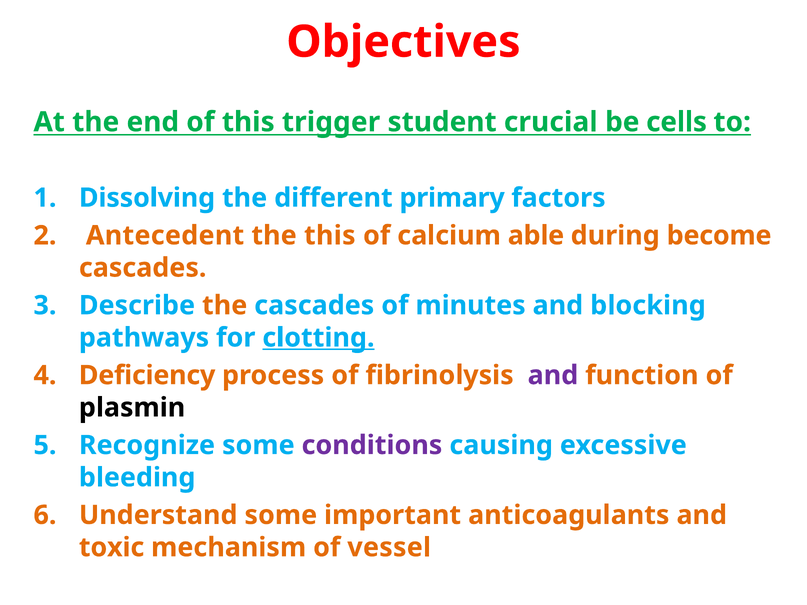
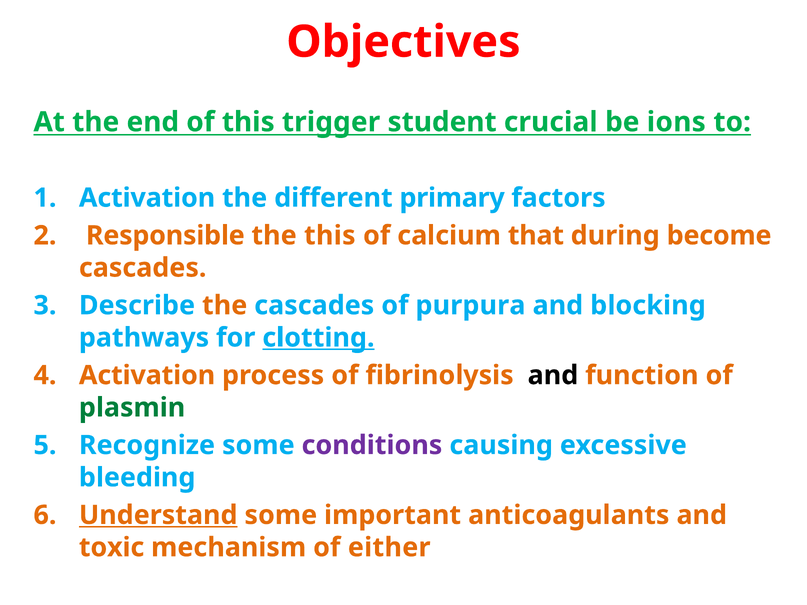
cells: cells -> ions
Dissolving at (147, 198): Dissolving -> Activation
Antecedent: Antecedent -> Responsible
able: able -> that
minutes: minutes -> purpura
Deficiency at (147, 375): Deficiency -> Activation
and at (553, 375) colour: purple -> black
plasmin colour: black -> green
Understand underline: none -> present
vessel: vessel -> either
